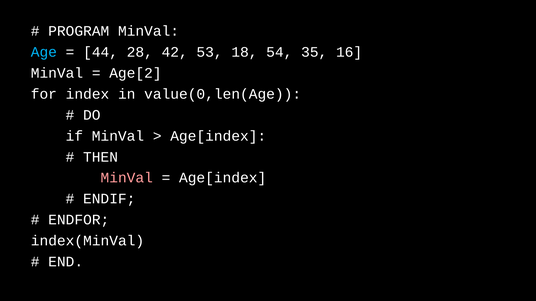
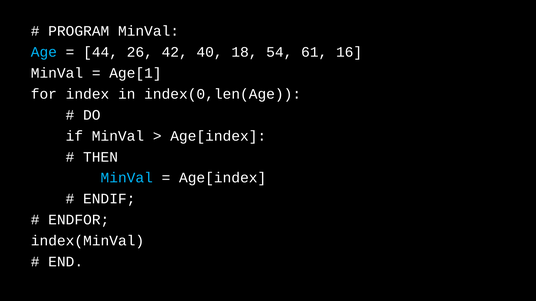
28: 28 -> 26
53: 53 -> 40
35: 35 -> 61
Age[2: Age[2 -> Age[1
value(0,len(Age: value(0,len(Age -> index(0,len(Age
MinVal at (127, 178) colour: pink -> light blue
